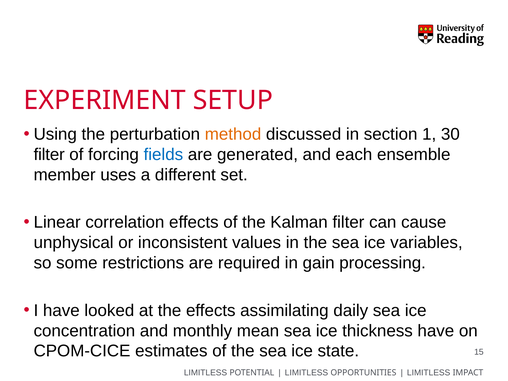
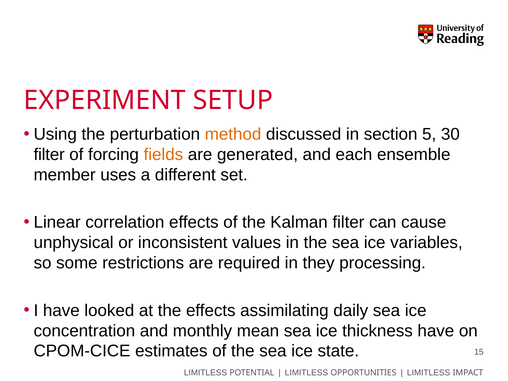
1: 1 -> 5
fields colour: blue -> orange
gain: gain -> they
